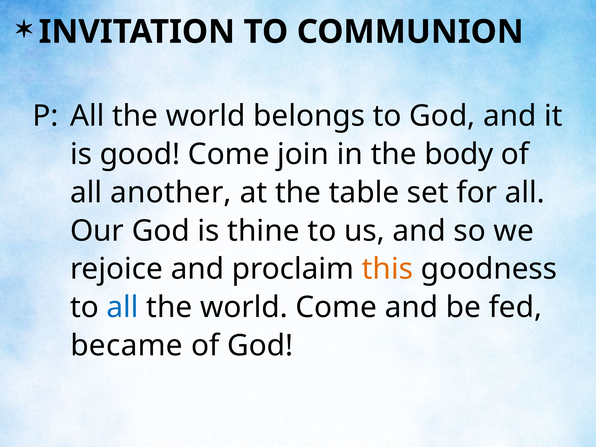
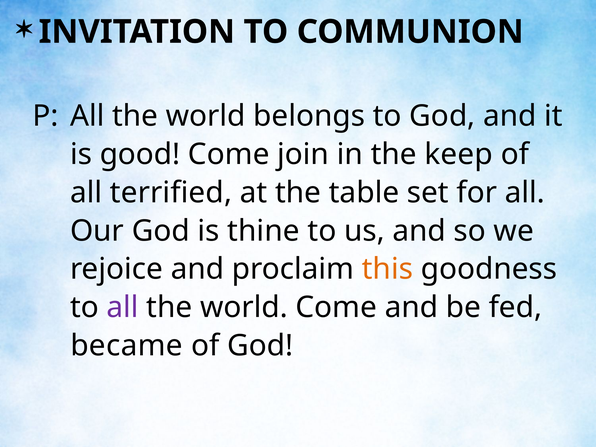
body: body -> keep
another: another -> terrified
all at (123, 307) colour: blue -> purple
